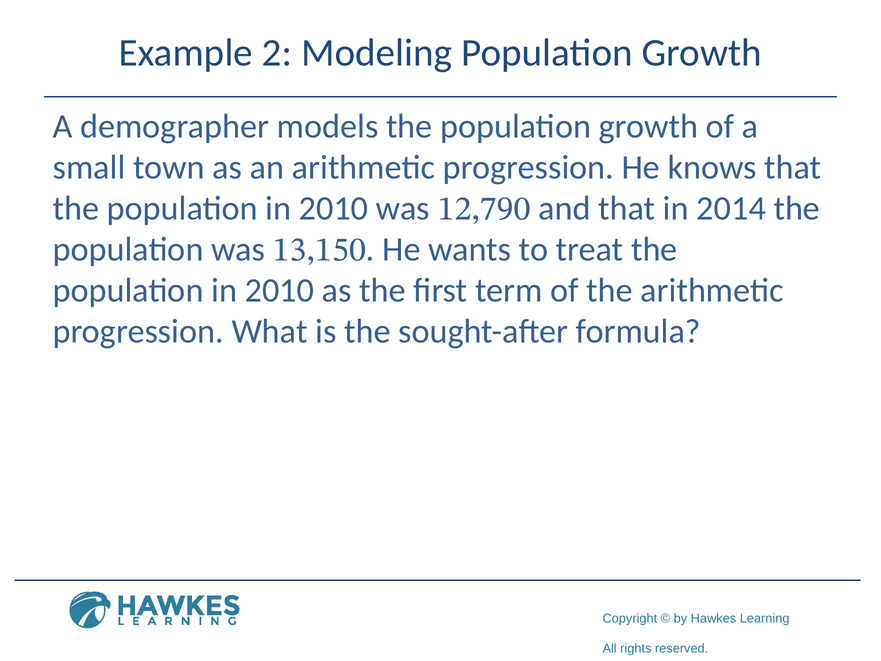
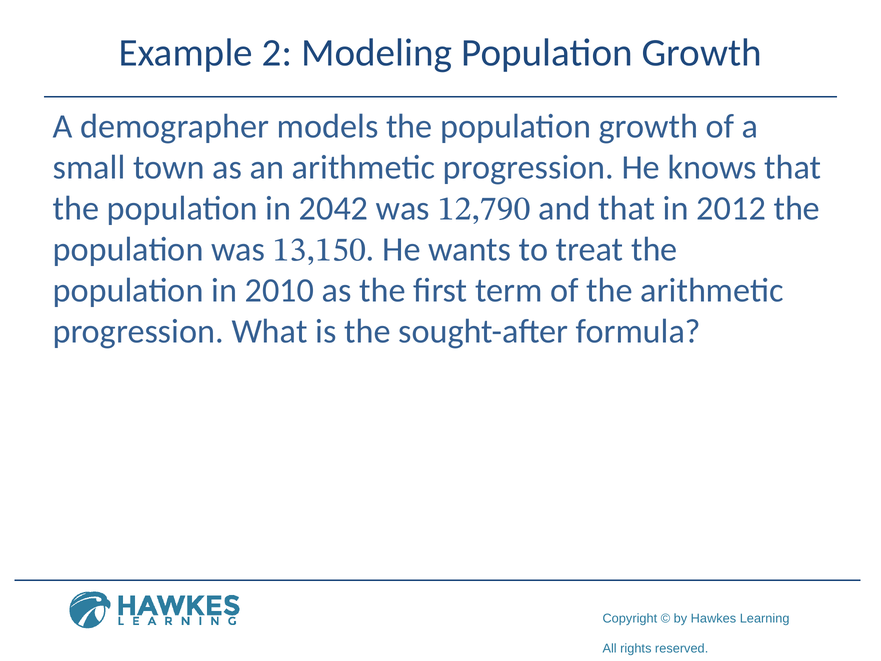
2010 at (334, 208): 2010 -> 2042
2014: 2014 -> 2012
